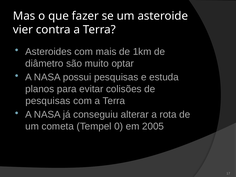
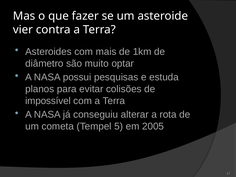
pesquisas at (48, 101): pesquisas -> impossível
0: 0 -> 5
